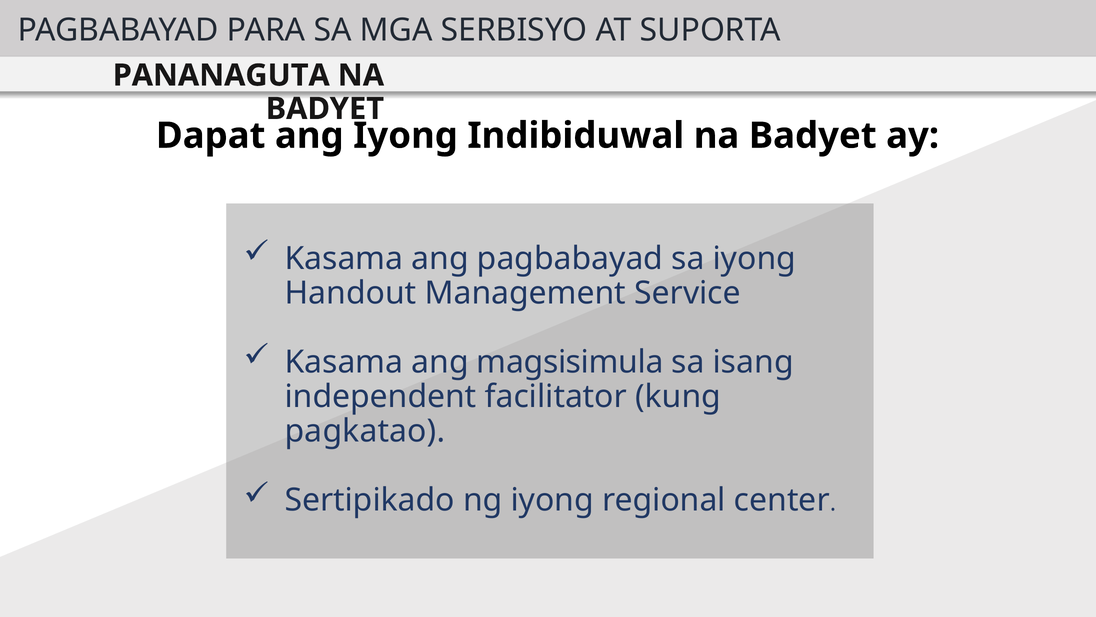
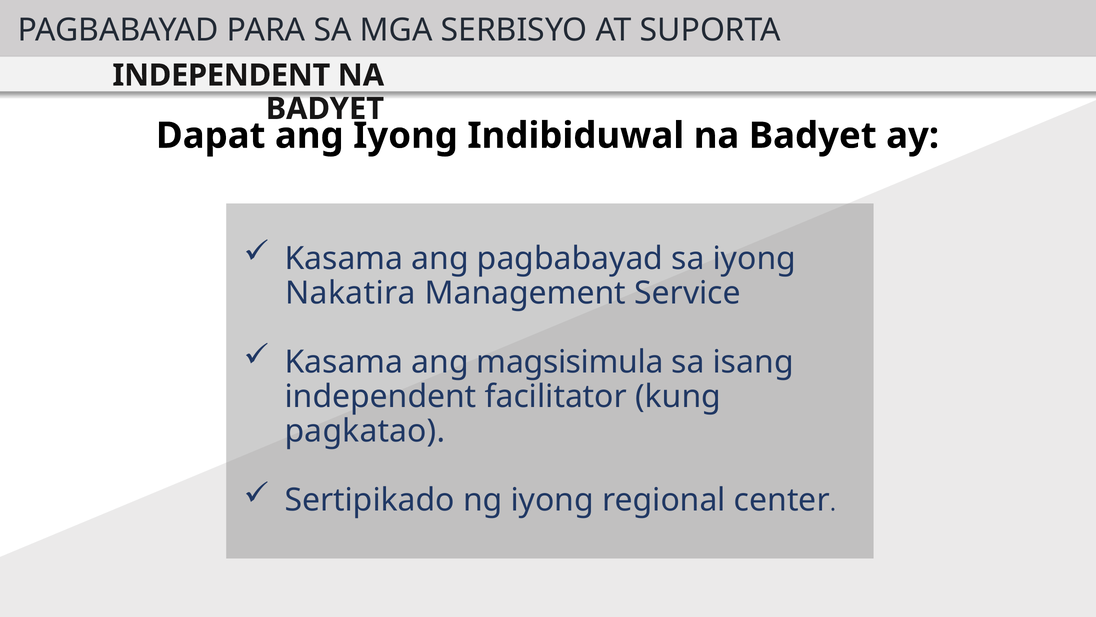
PANANAGUTA at (221, 75): PANANAGUTA -> INDEPENDENT
Handout: Handout -> Nakatira
